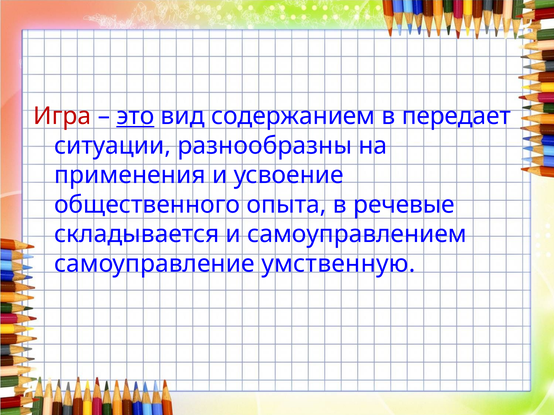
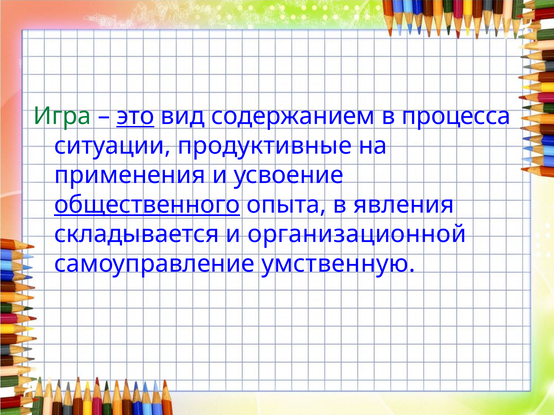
Игра colour: red -> green
передает: передает -> процесса
разнообразны: разнообразны -> продуктивные
общественного underline: none -> present
речевые: речевые -> явления
самоуправлением: самоуправлением -> организационной
